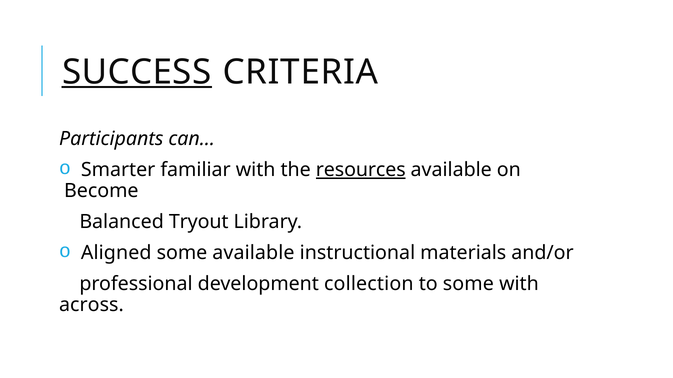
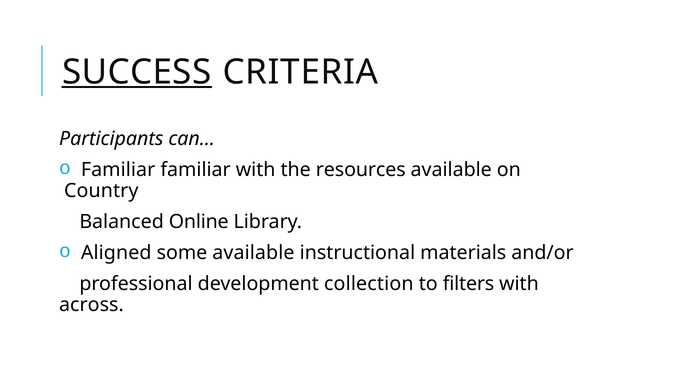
Smarter at (118, 170): Smarter -> Familiar
resources underline: present -> none
Become: Become -> Country
Tryout: Tryout -> Online
to some: some -> filters
